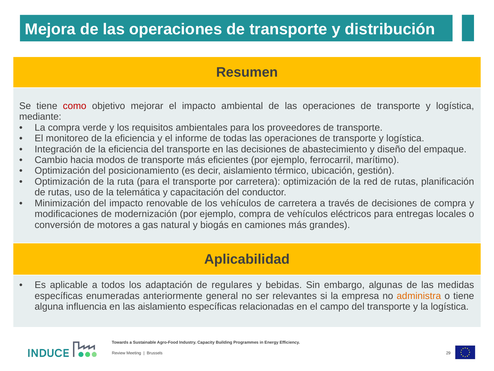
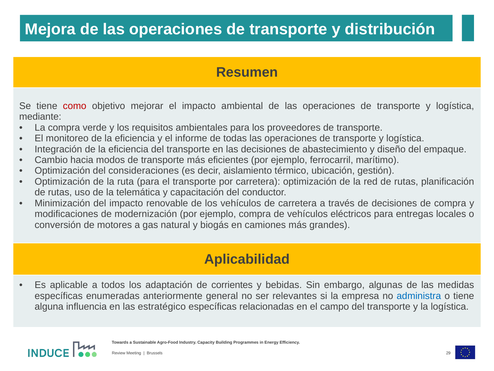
posicionamiento: posicionamiento -> consideraciones
regulares: regulares -> corrientes
administra colour: orange -> blue
las aislamiento: aislamiento -> estratégico
